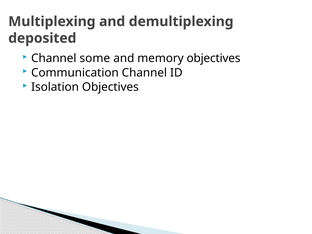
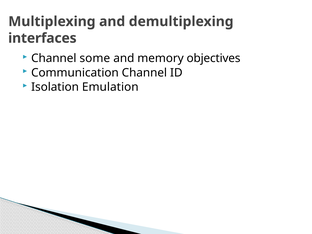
deposited: deposited -> interfaces
Isolation Objectives: Objectives -> Emulation
